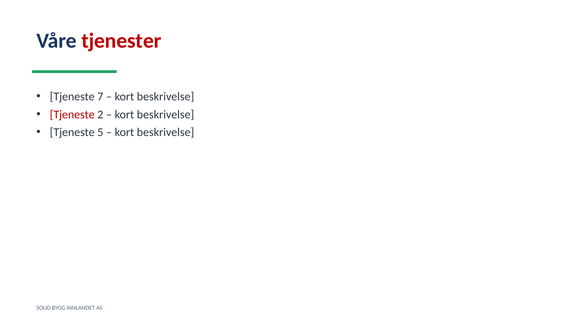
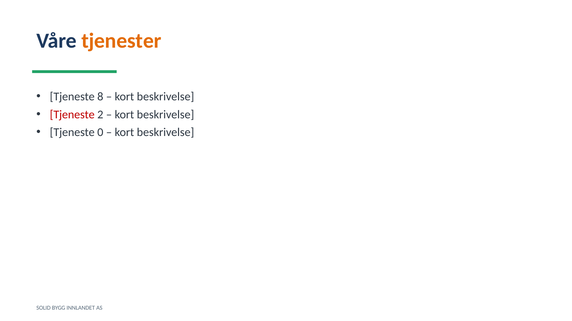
tjenester colour: red -> orange
7: 7 -> 8
5: 5 -> 0
